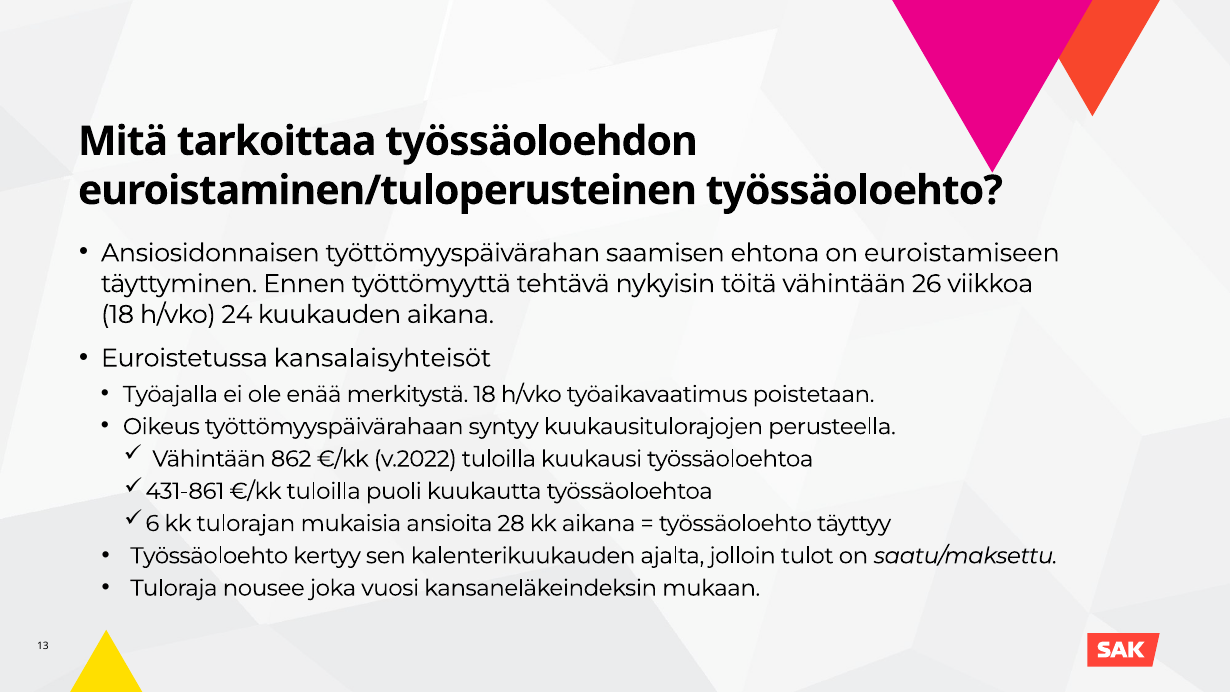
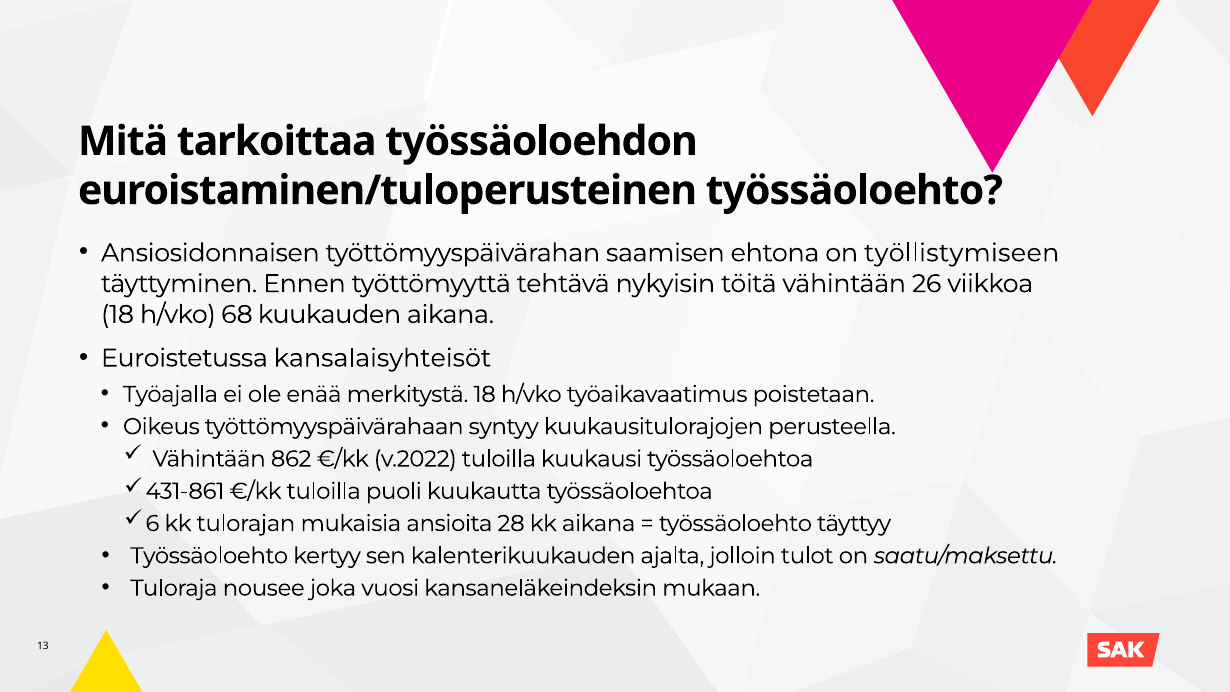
euroistamiseen: euroistamiseen -> työllistymiseen
24: 24 -> 68
